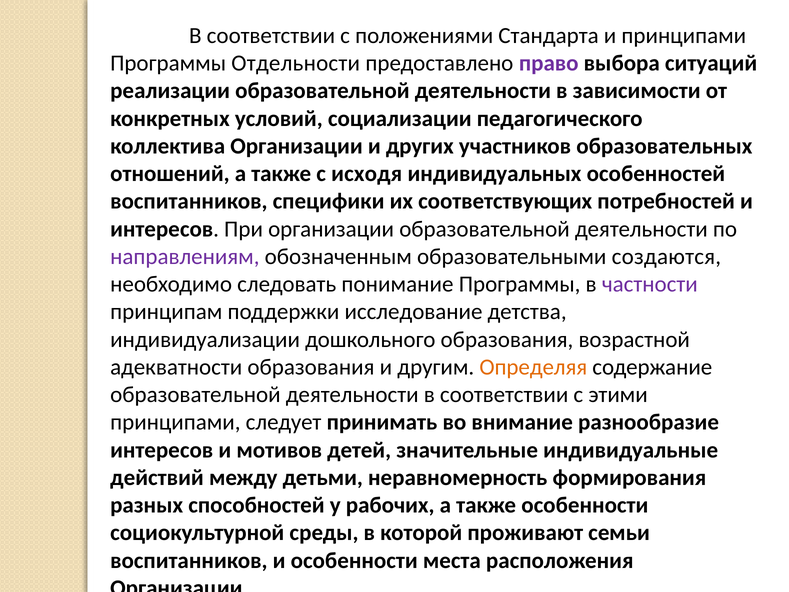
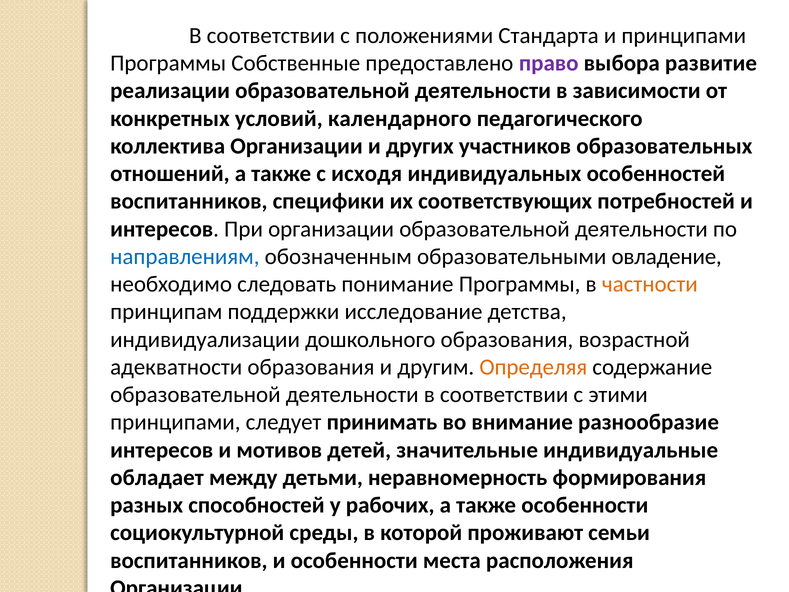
Отдельности: Отдельности -> Собственные
ситуаций: ситуаций -> развитие
социализации: социализации -> календарного
направлениям colour: purple -> blue
создаются: создаются -> овладение
частности colour: purple -> orange
действий: действий -> обладает
